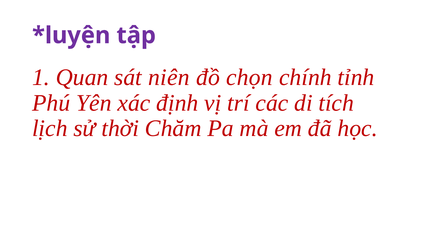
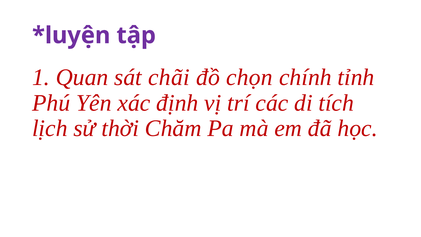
niên: niên -> chãi
